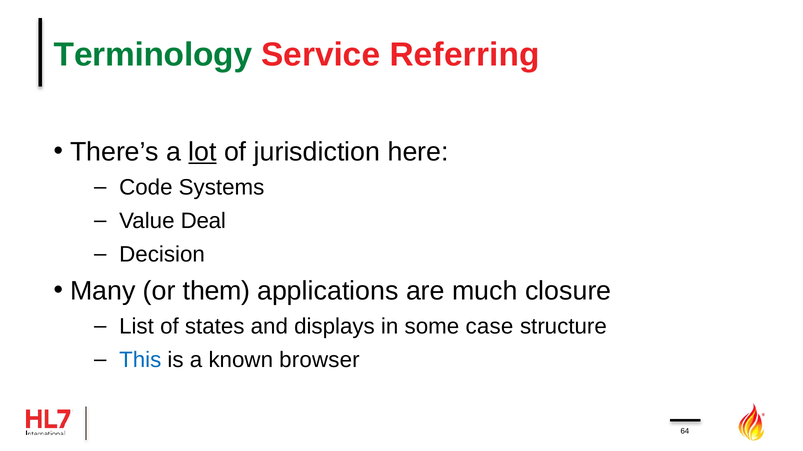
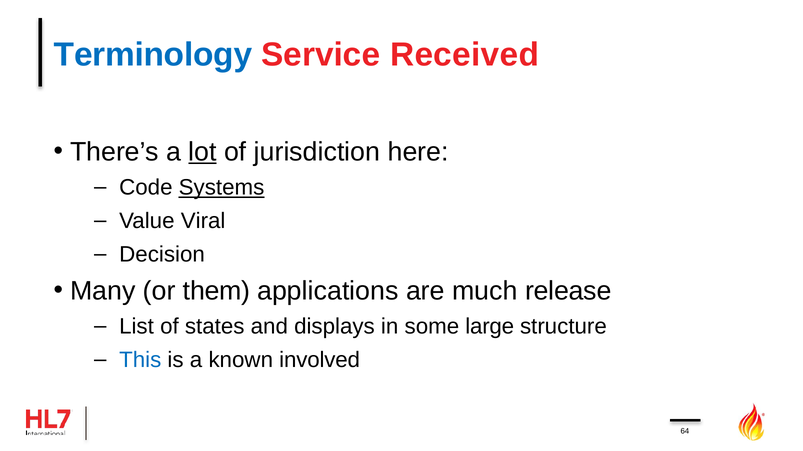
Terminology colour: green -> blue
Referring: Referring -> Received
Systems underline: none -> present
Deal: Deal -> Viral
closure: closure -> release
case: case -> large
browser: browser -> involved
